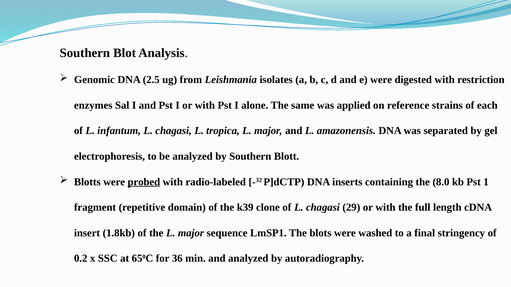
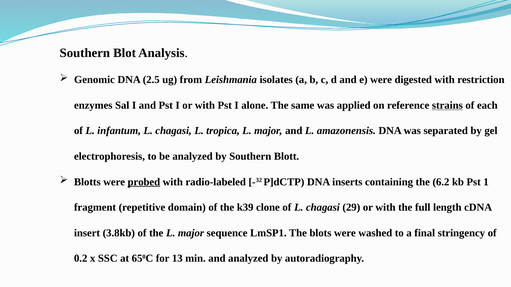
strains underline: none -> present
8.0: 8.0 -> 6.2
1.8kb: 1.8kb -> 3.8kb
36: 36 -> 13
